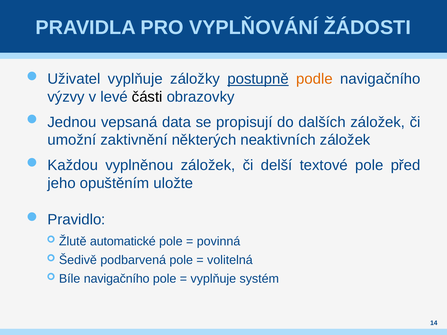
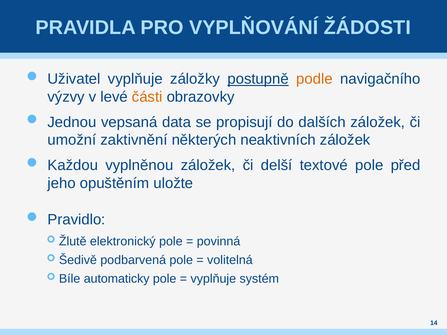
části colour: black -> orange
automatické: automatické -> elektronický
Bíle navigačního: navigačního -> automaticky
